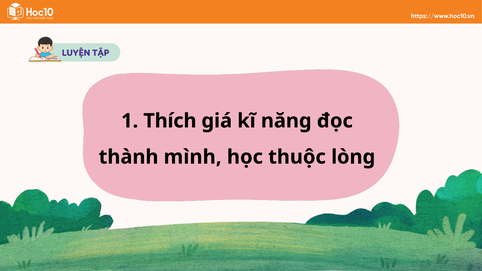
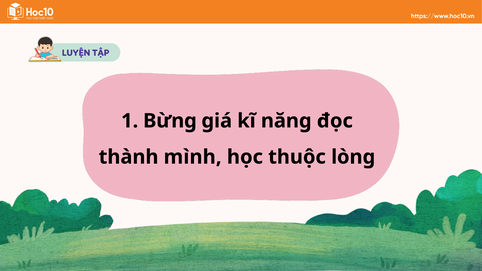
Thích: Thích -> Bừng
